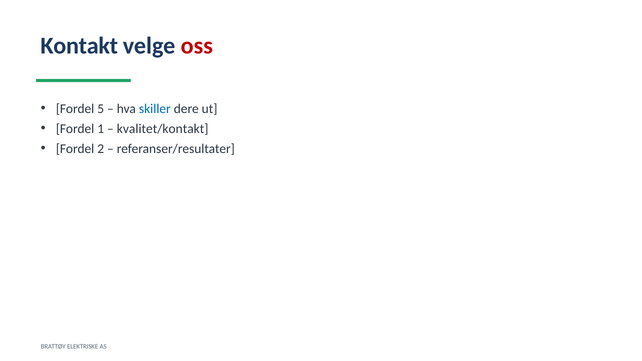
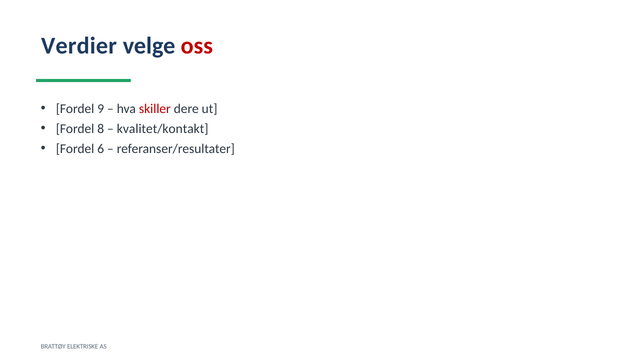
Kontakt: Kontakt -> Verdier
5: 5 -> 9
skiller colour: blue -> red
1: 1 -> 8
2: 2 -> 6
